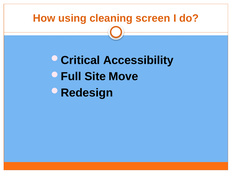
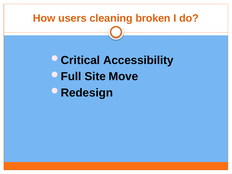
using: using -> users
screen: screen -> broken
